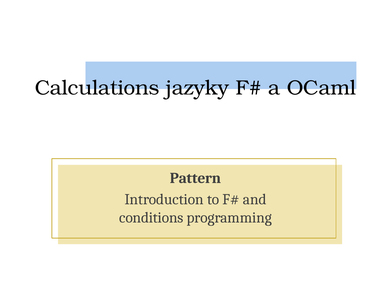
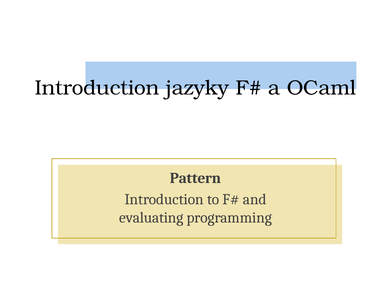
Calculations at (97, 88): Calculations -> Introduction
conditions: conditions -> evaluating
